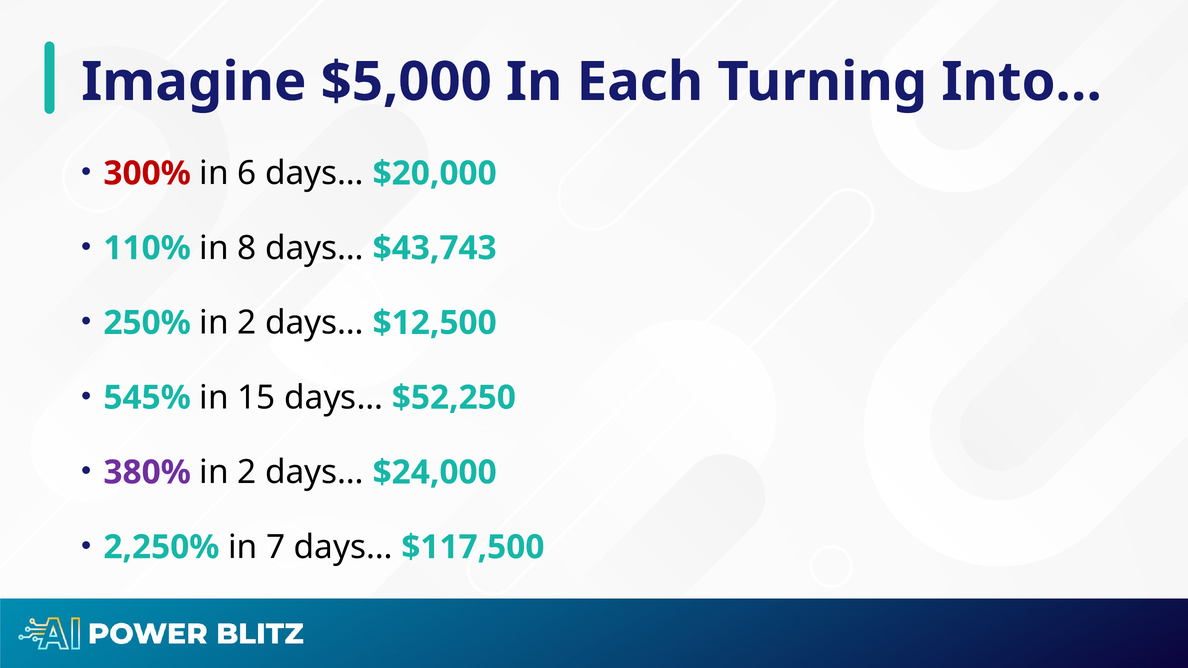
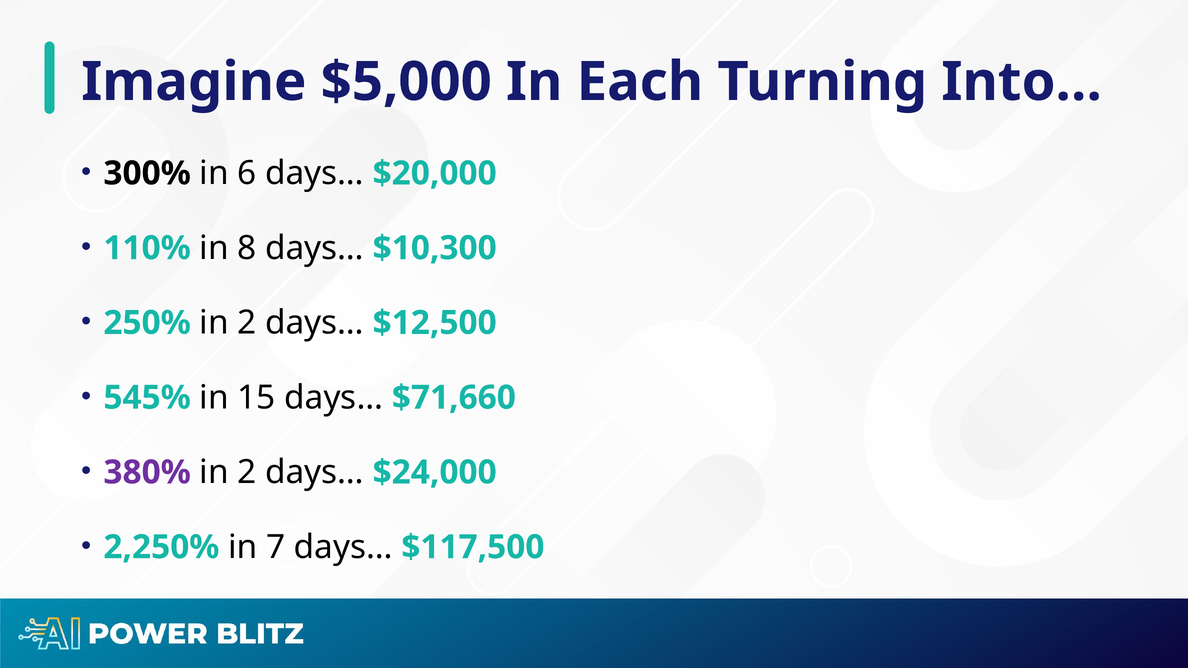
300% colour: red -> black
$43,743: $43,743 -> $10,300
$52,250: $52,250 -> $71,660
